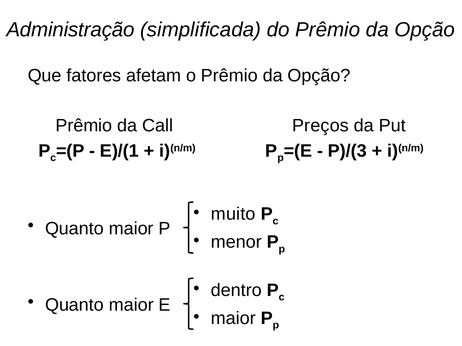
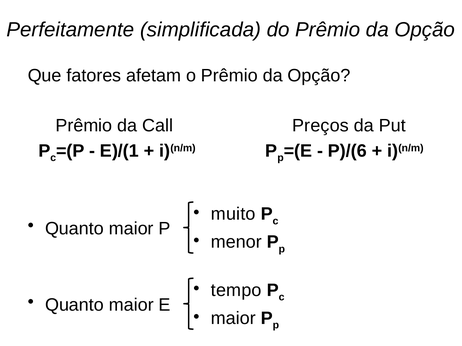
Administração: Administração -> Perfeitamente
P)/(3: P)/(3 -> P)/(6
dentro: dentro -> tempo
